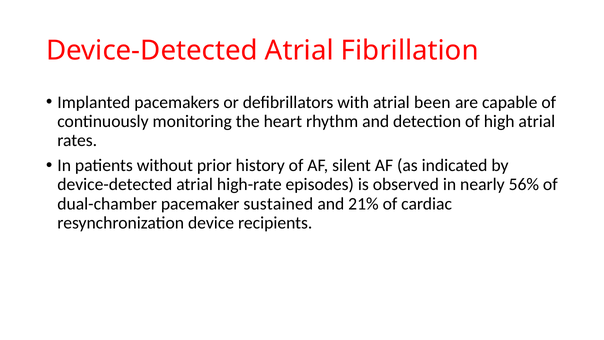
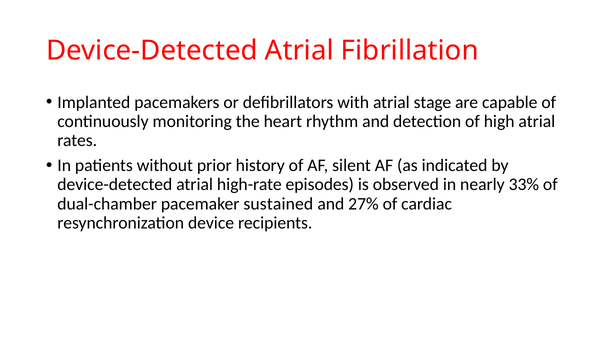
been: been -> stage
56%: 56% -> 33%
21%: 21% -> 27%
